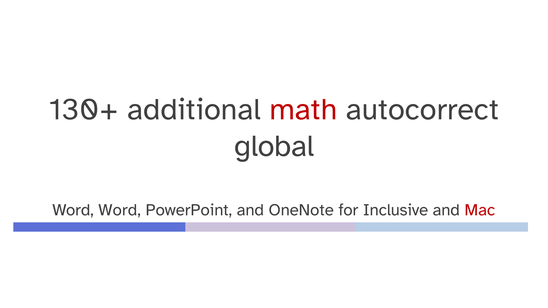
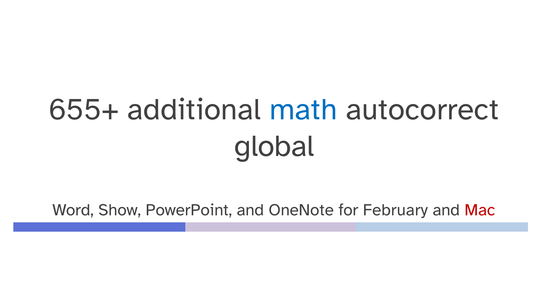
130+: 130+ -> 655+
math colour: red -> blue
Word Word: Word -> Show
Inclusive: Inclusive -> February
